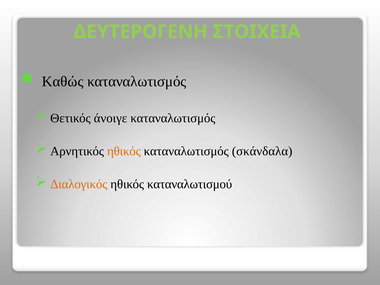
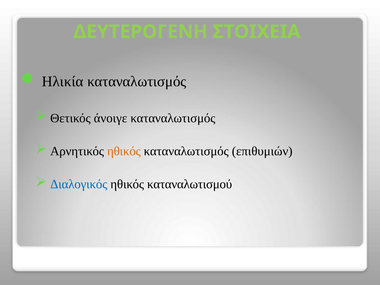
Καθώς: Καθώς -> Ηλικία
σκάνδαλα: σκάνδαλα -> επιθυμιών
Διαλογικός colour: orange -> blue
